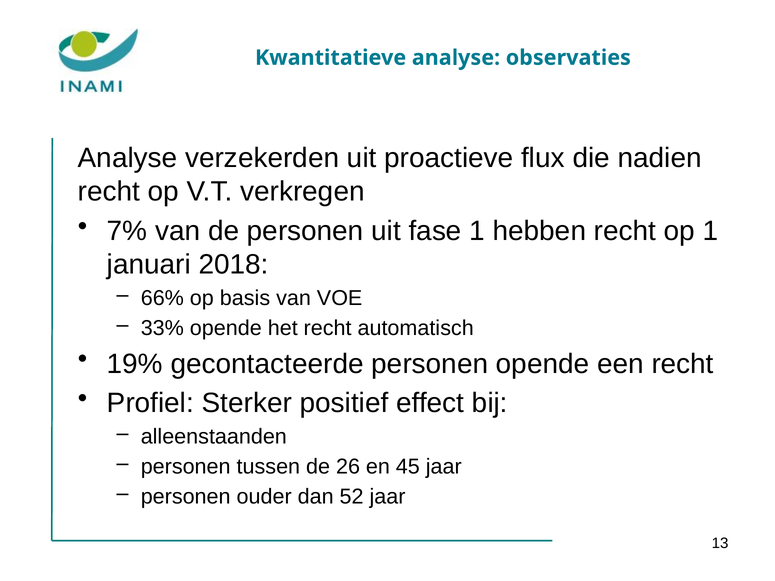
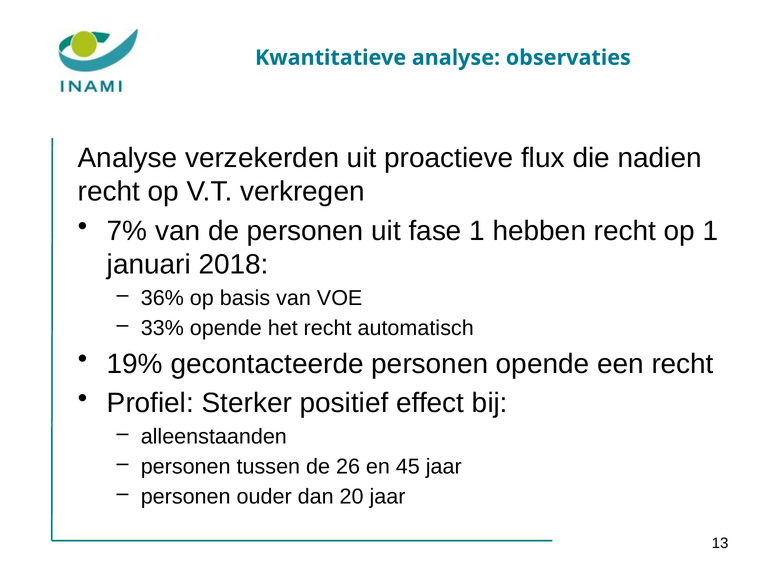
66%: 66% -> 36%
52: 52 -> 20
